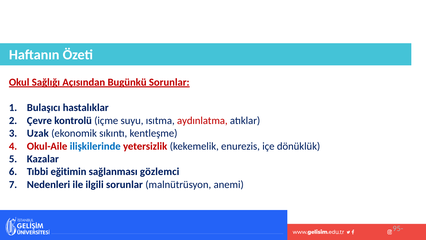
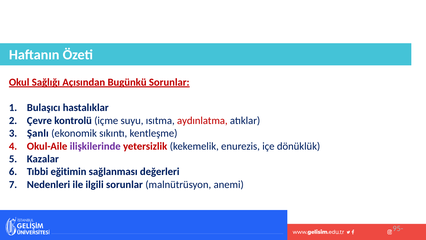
Uzak: Uzak -> Şanlı
ilişkilerinde colour: blue -> purple
gözlemci: gözlemci -> değerleri
